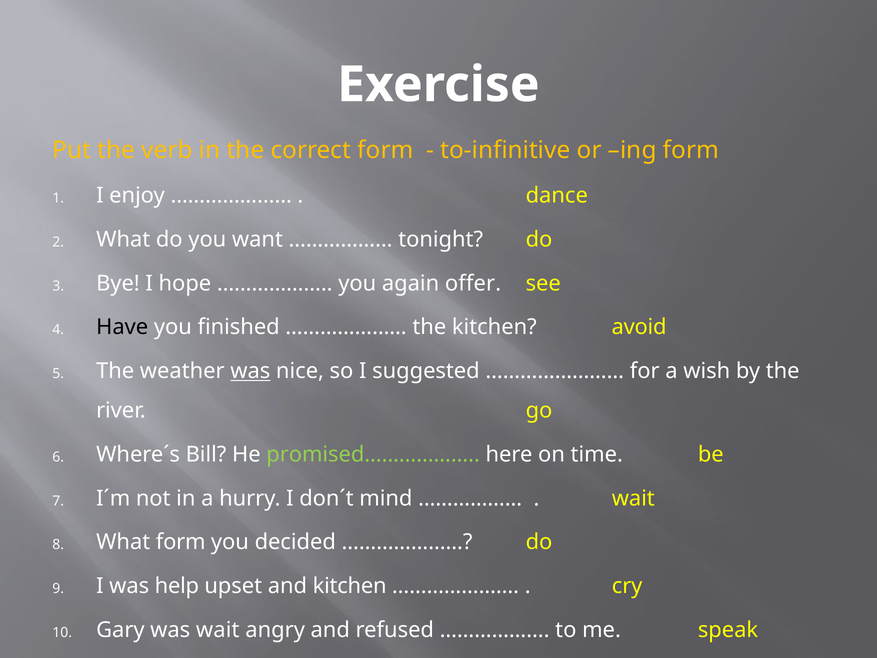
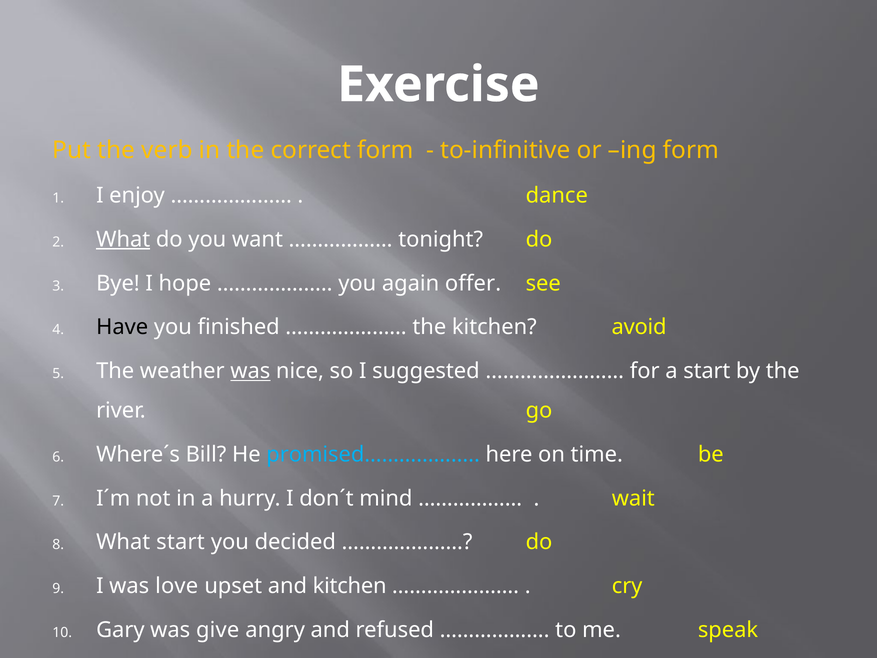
What at (123, 239) underline: none -> present
a wish: wish -> start
promised……………… colour: light green -> light blue
What form: form -> start
help: help -> love
was wait: wait -> give
